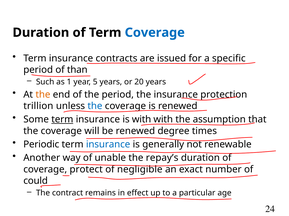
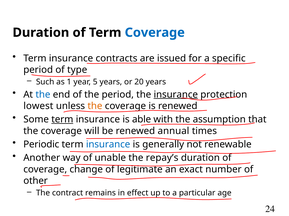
than: than -> type
the at (43, 95) colour: orange -> blue
insurance at (176, 95) underline: none -> present
trillion: trillion -> lowest
the at (95, 106) colour: blue -> orange
is with: with -> able
degree: degree -> annual
protect: protect -> change
negligible: negligible -> legitimate
could: could -> other
